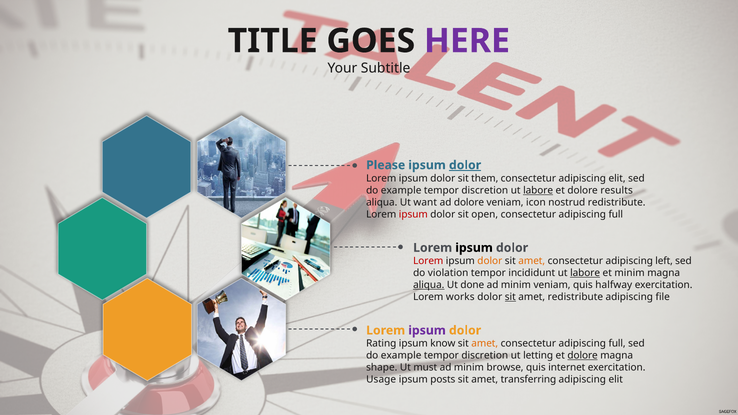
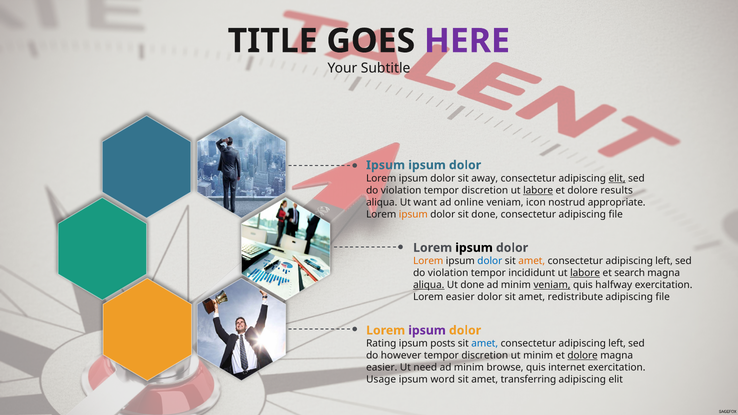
Please at (386, 165): Please -> Ipsum
dolor at (465, 165) underline: present -> none
them: them -> away
elit at (617, 178) underline: none -> present
example at (401, 190): example -> violation
ad dolore: dolore -> online
nostrud redistribute: redistribute -> appropriate
ipsum at (413, 214) colour: red -> orange
sit open: open -> done
full at (616, 214): full -> file
Lorem at (428, 261) colour: red -> orange
dolor at (490, 261) colour: orange -> blue
et minim: minim -> search
veniam at (552, 285) underline: none -> present
Lorem works: works -> easier
sit at (510, 297) underline: present -> none
know: know -> posts
amet at (485, 344) colour: orange -> blue
full at (617, 344): full -> left
example at (401, 356): example -> however
ut letting: letting -> minim
shape at (382, 368): shape -> easier
must: must -> need
posts: posts -> word
